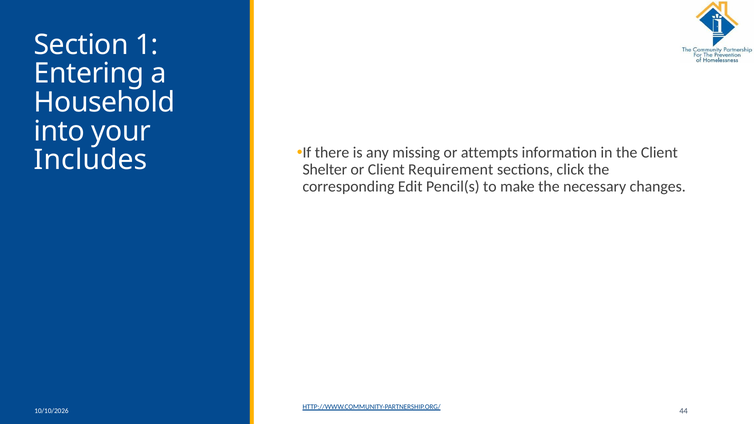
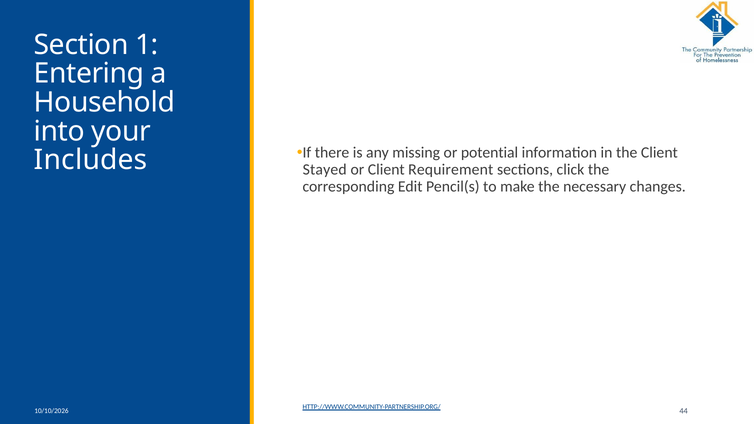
attempts: attempts -> potential
Shelter: Shelter -> Stayed
